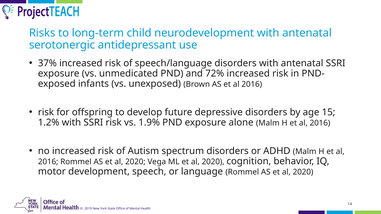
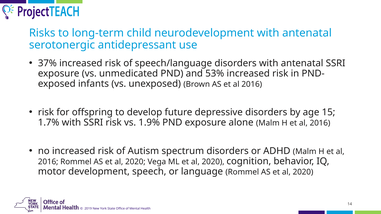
72%: 72% -> 53%
1.2%: 1.2% -> 1.7%
